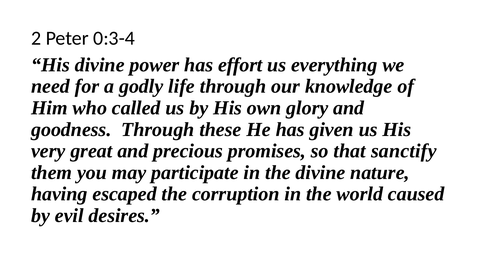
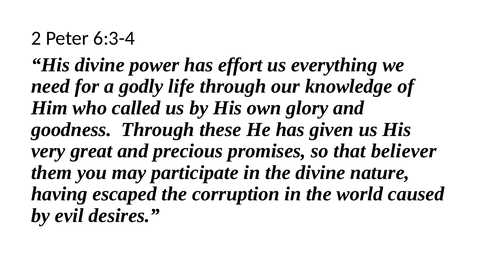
0:3-4: 0:3-4 -> 6:3-4
sanctify: sanctify -> believer
